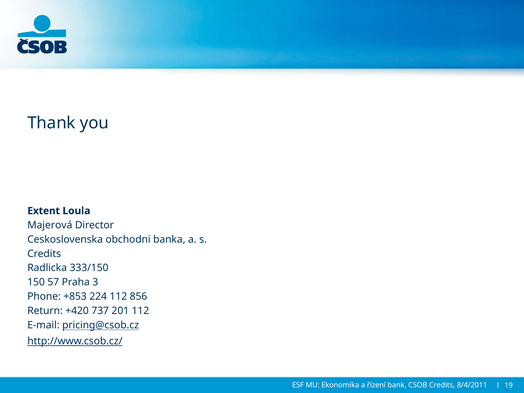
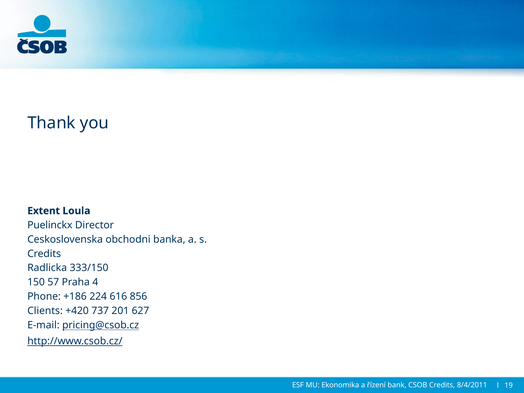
Majerová: Majerová -> Puelinckx
3: 3 -> 4
+853: +853 -> +186
224 112: 112 -> 616
Return: Return -> Clients
201 112: 112 -> 627
